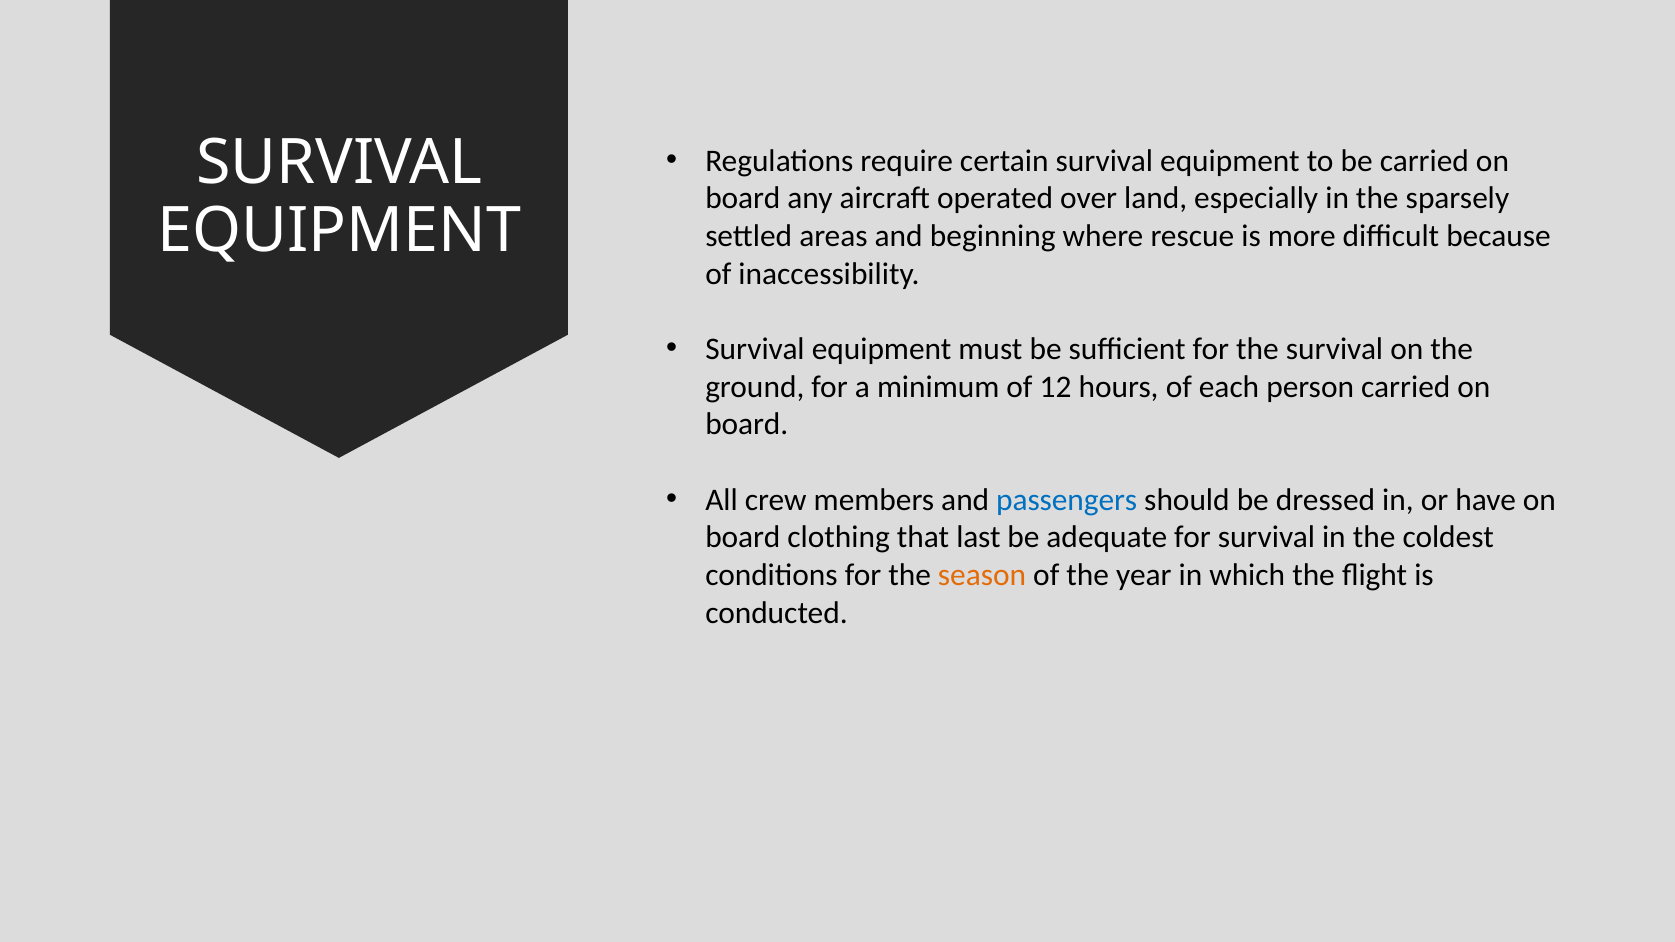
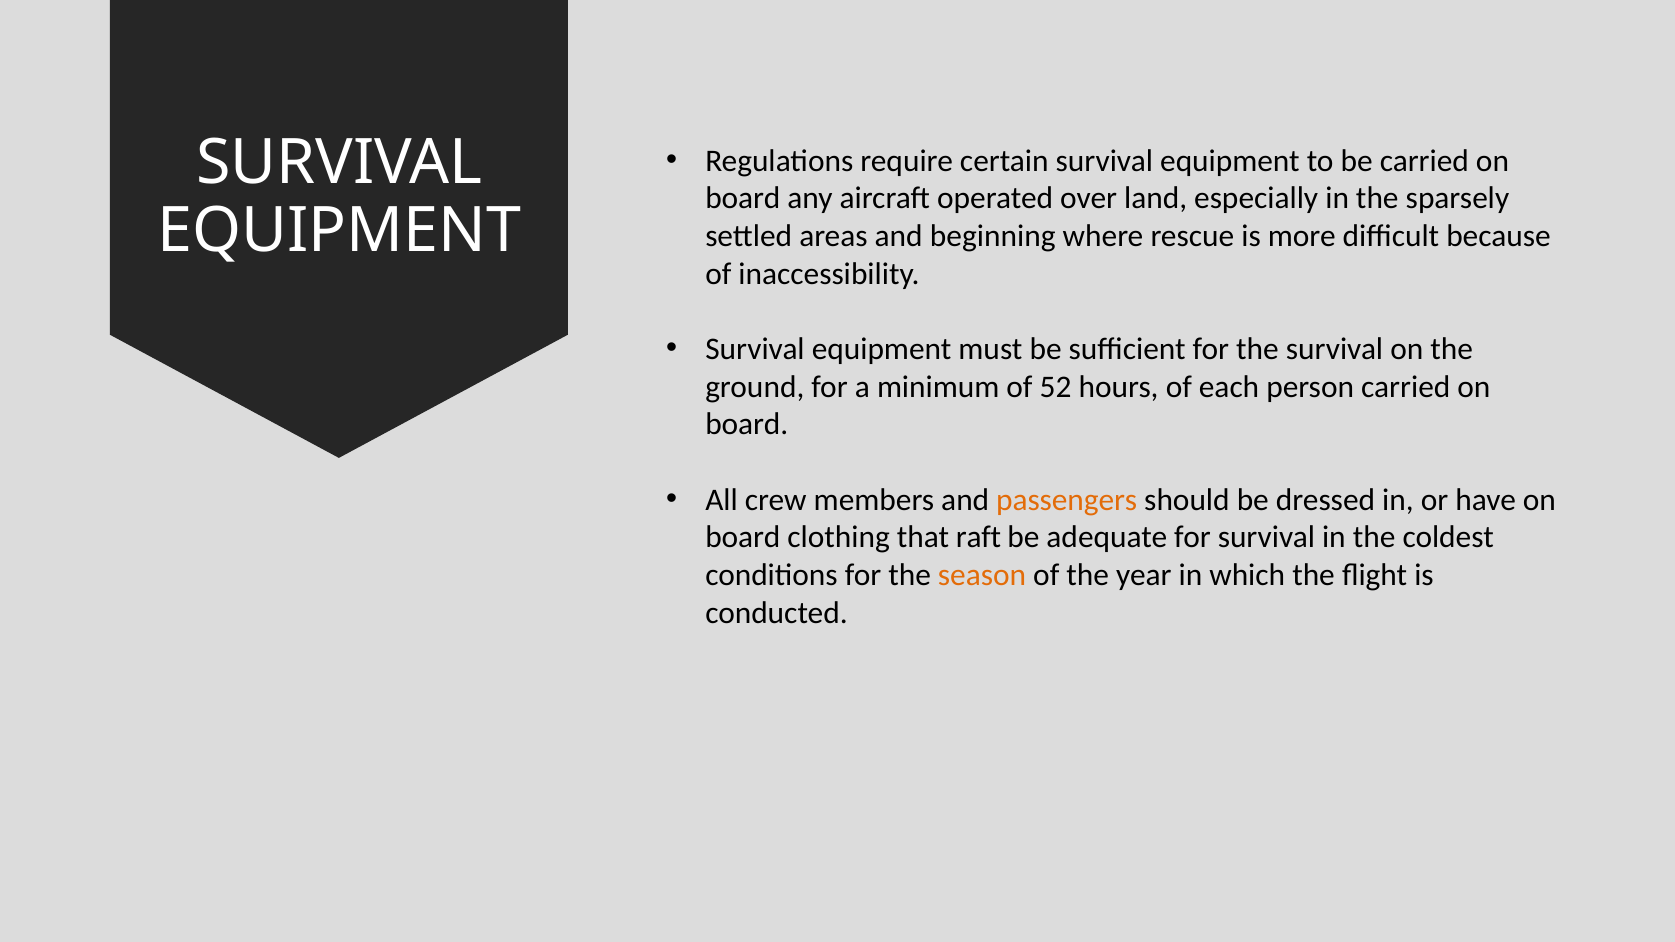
12: 12 -> 52
passengers colour: blue -> orange
last: last -> raft
